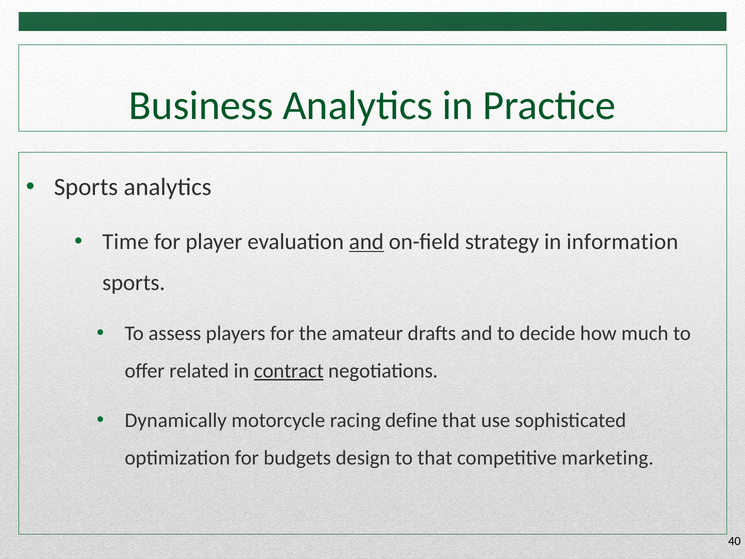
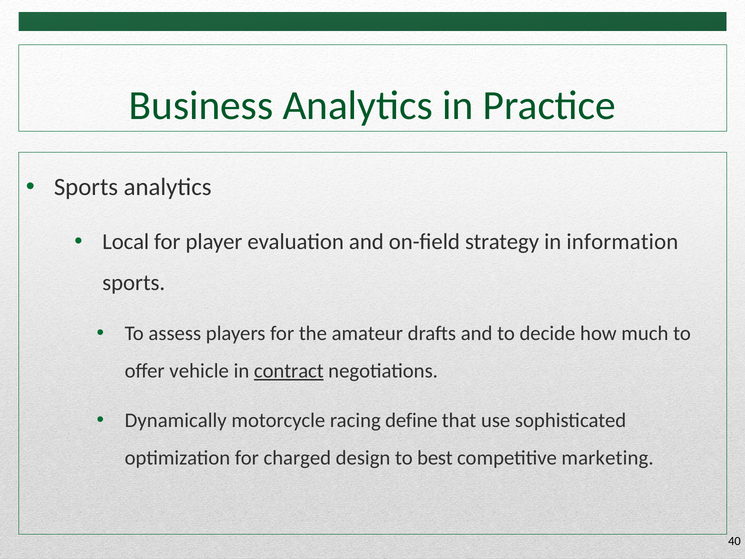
Time: Time -> Local
and at (366, 242) underline: present -> none
related: related -> vehicle
budgets: budgets -> charged
to that: that -> best
